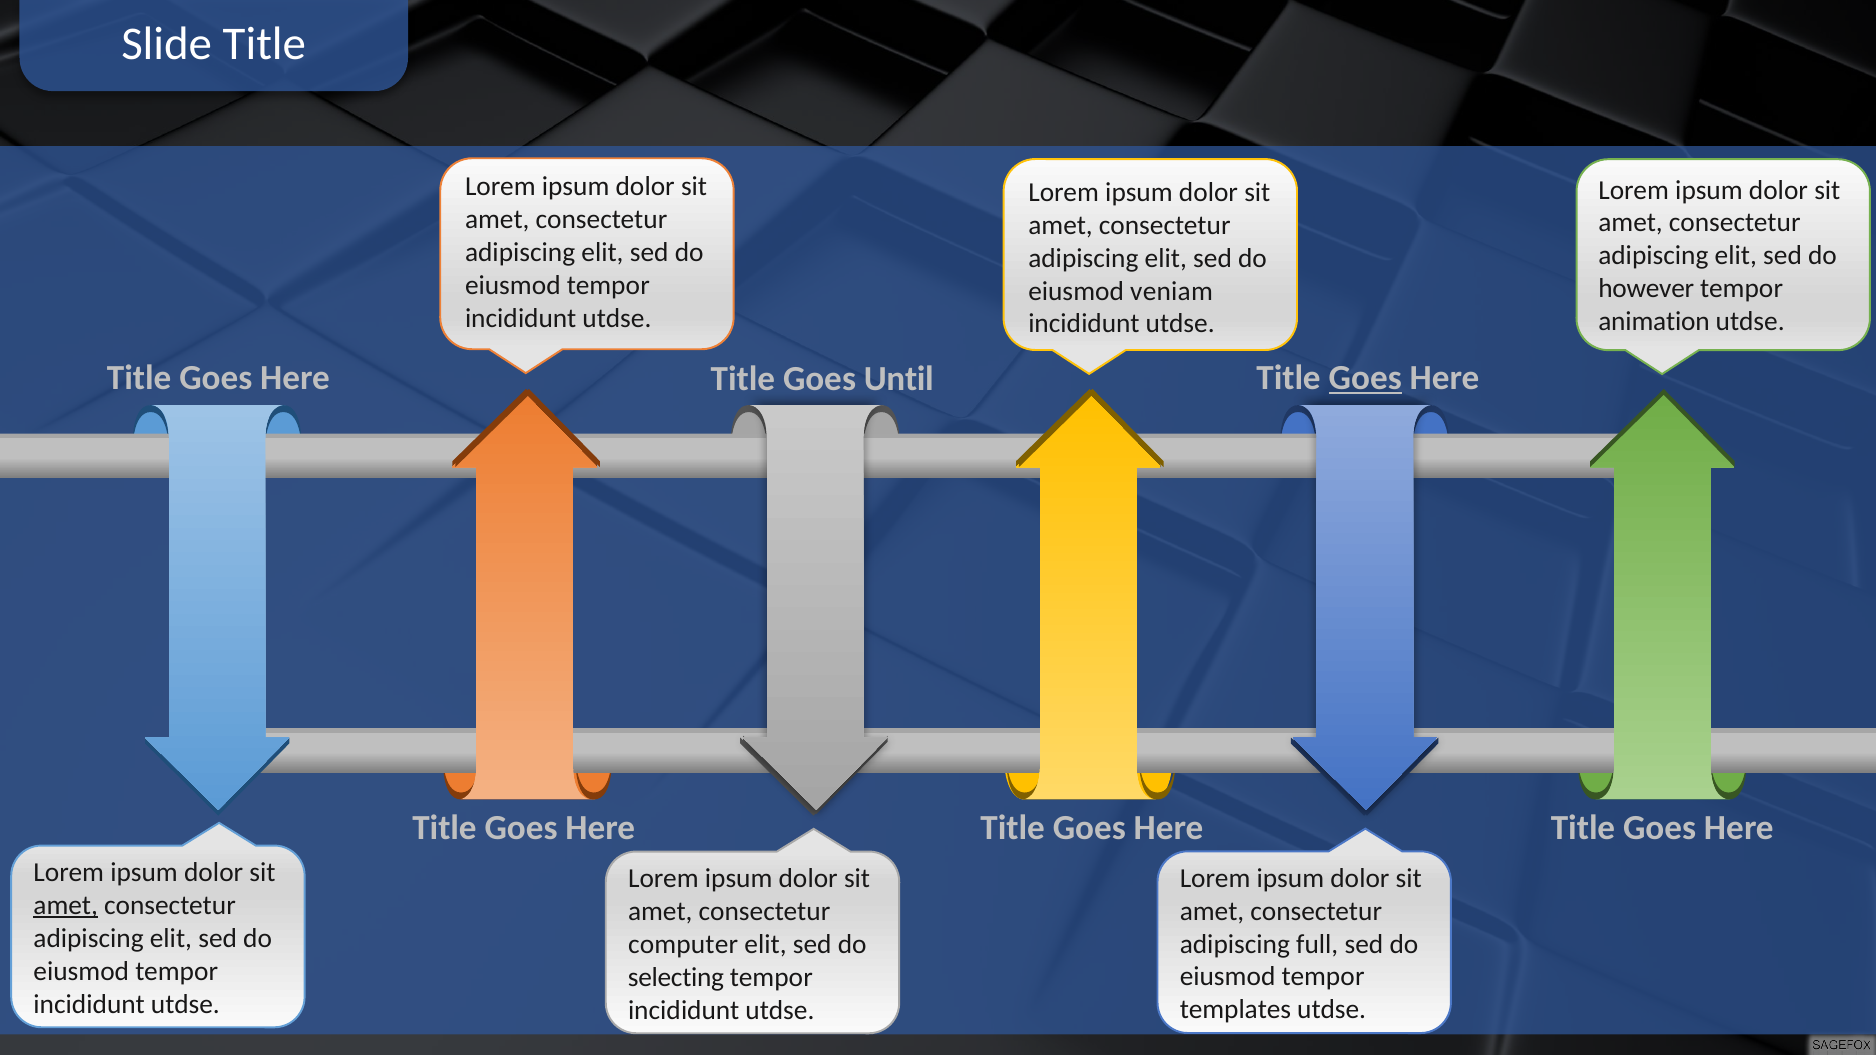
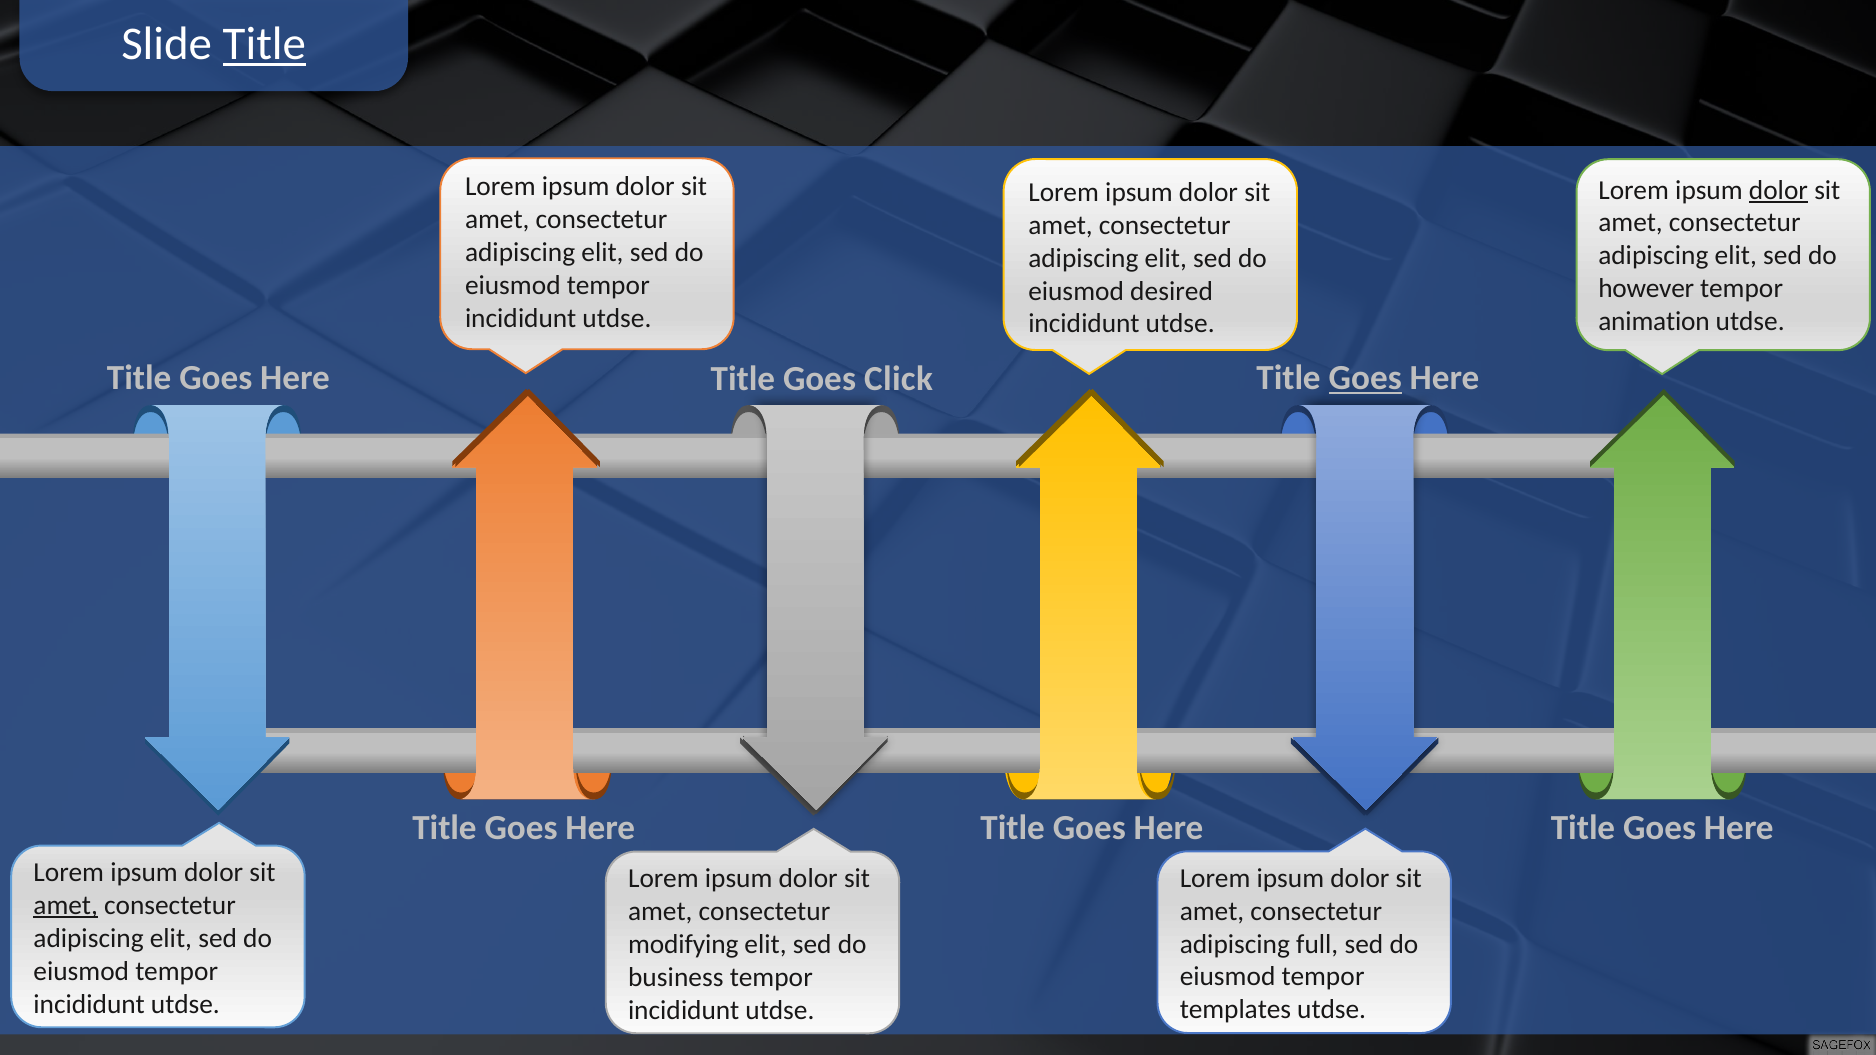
Title at (264, 44) underline: none -> present
dolor at (1778, 190) underline: none -> present
veniam: veniam -> desired
Until: Until -> Click
computer: computer -> modifying
selecting: selecting -> business
